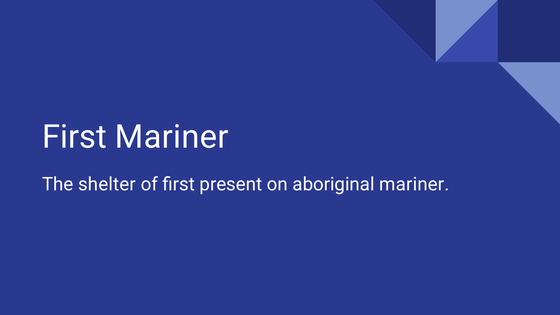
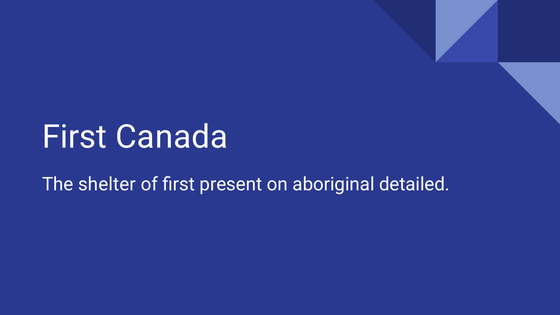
First Mariner: Mariner -> Canada
aboriginal mariner: mariner -> detailed
